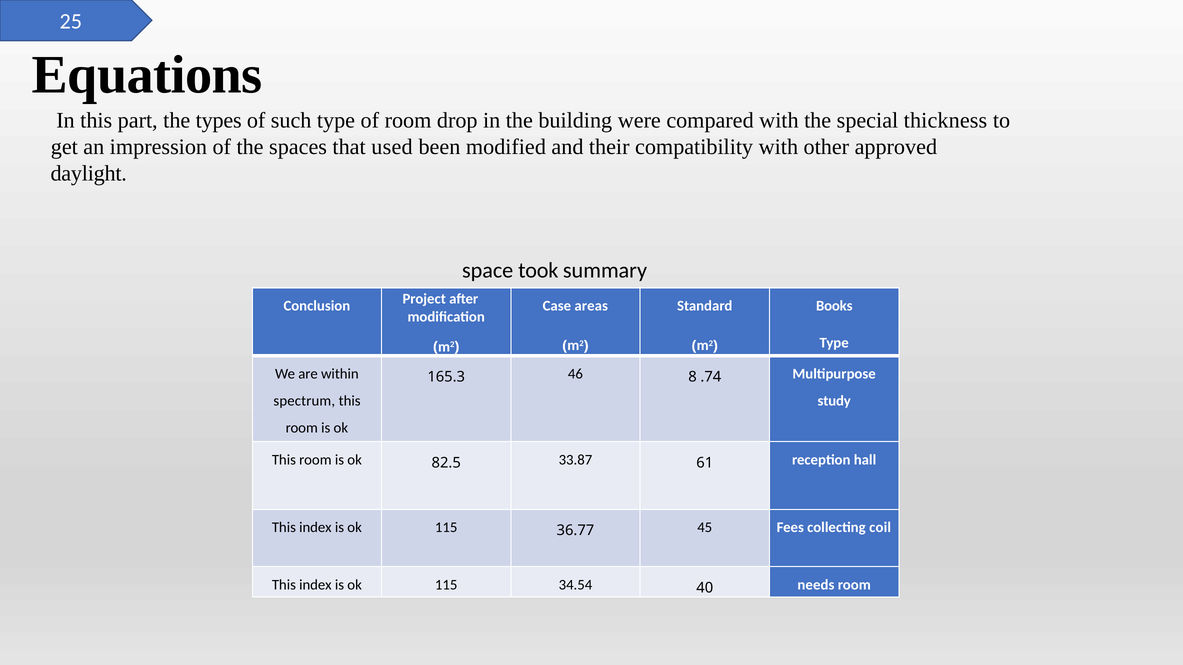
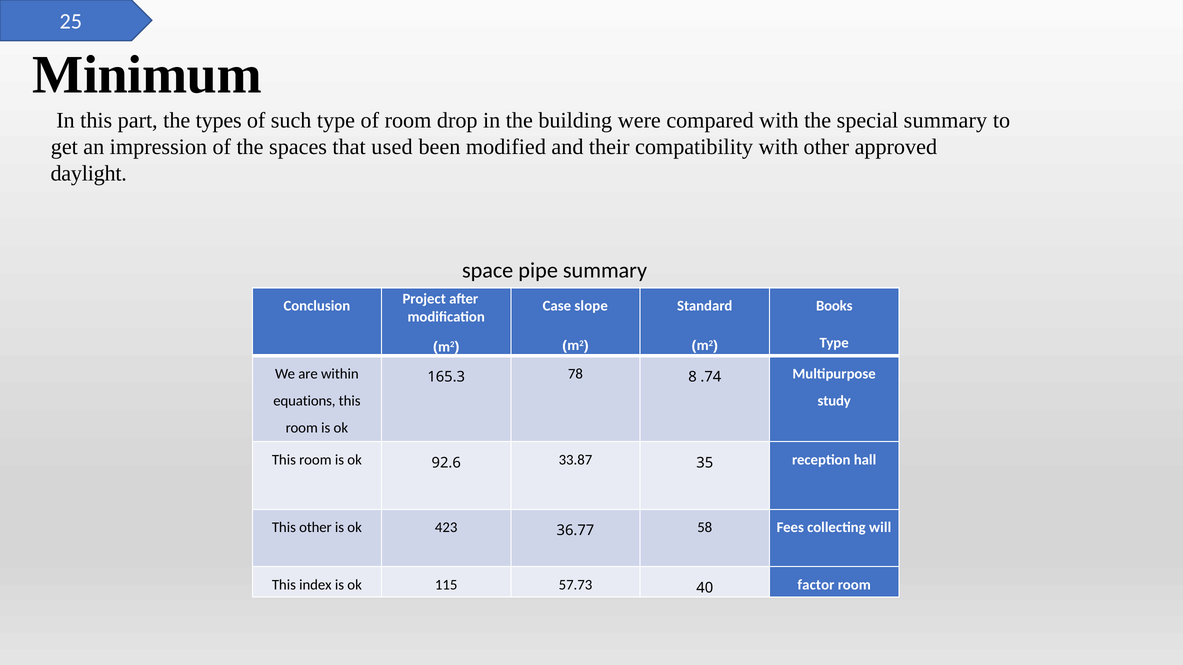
Equations: Equations -> Minimum
special thickness: thickness -> summary
took: took -> pipe
areas: areas -> slope
46: 46 -> 78
spectrum: spectrum -> equations
82.5: 82.5 -> 92.6
61: 61 -> 35
index at (315, 528): index -> other
115 at (446, 528): 115 -> 423
45: 45 -> 58
coil: coil -> will
34.54: 34.54 -> 57.73
needs: needs -> factor
